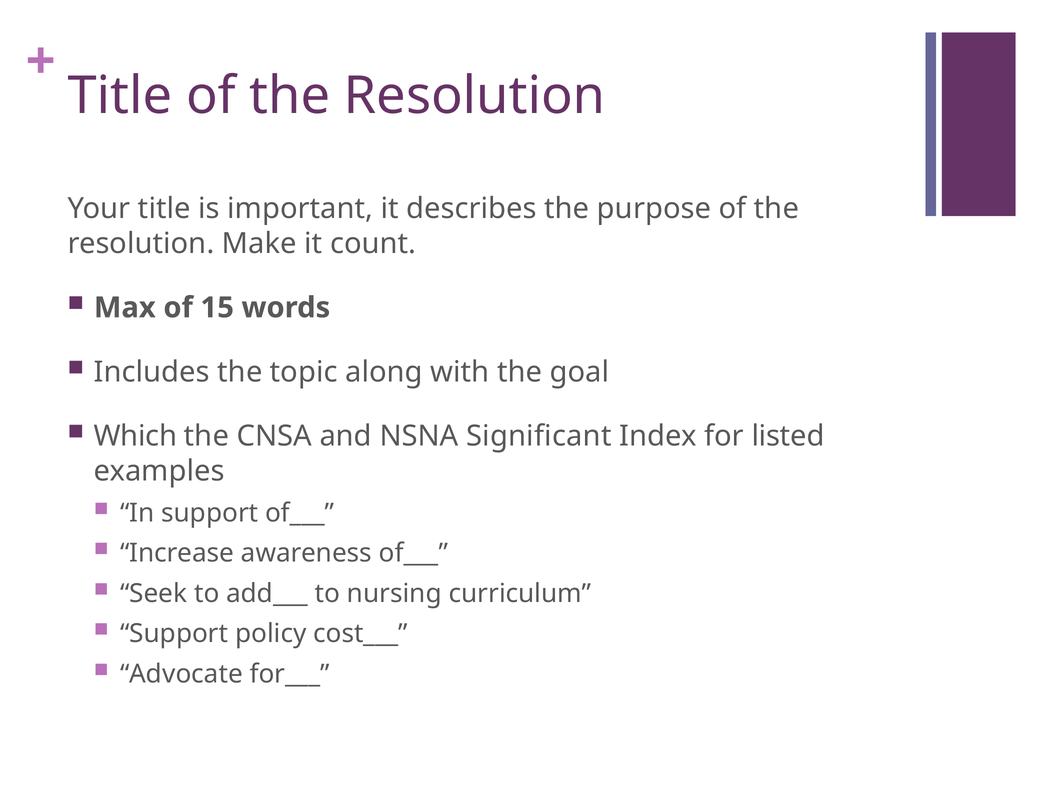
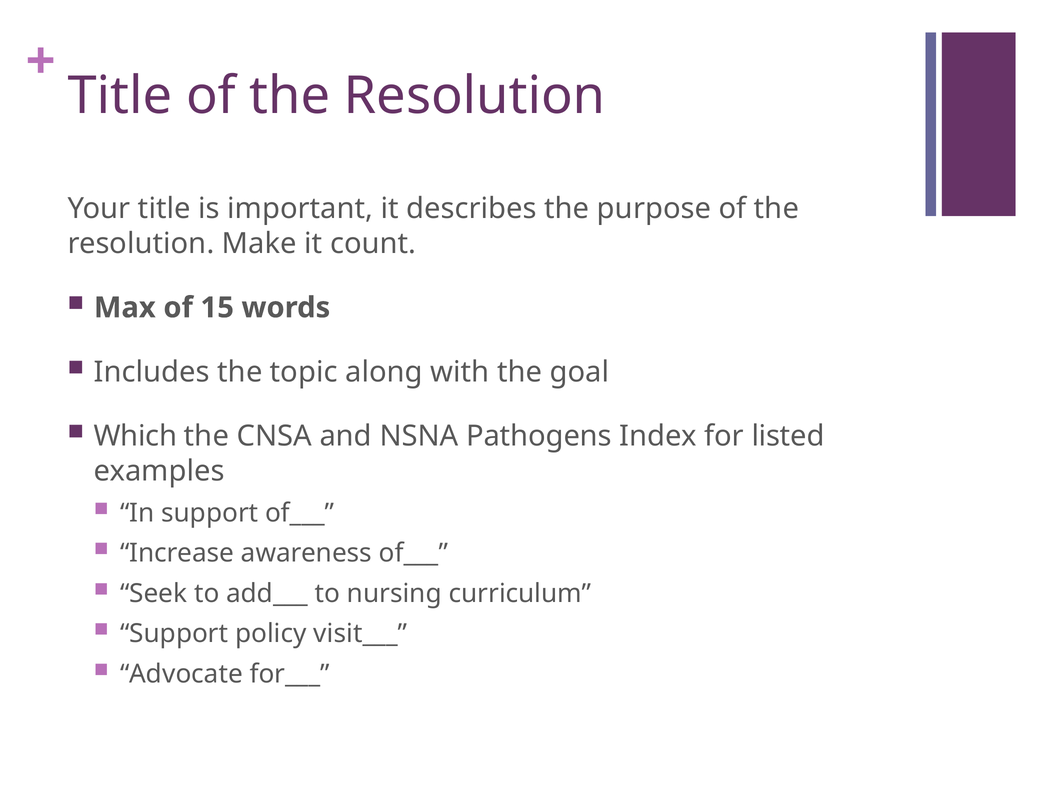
Significant: Significant -> Pathogens
cost___: cost___ -> visit___
